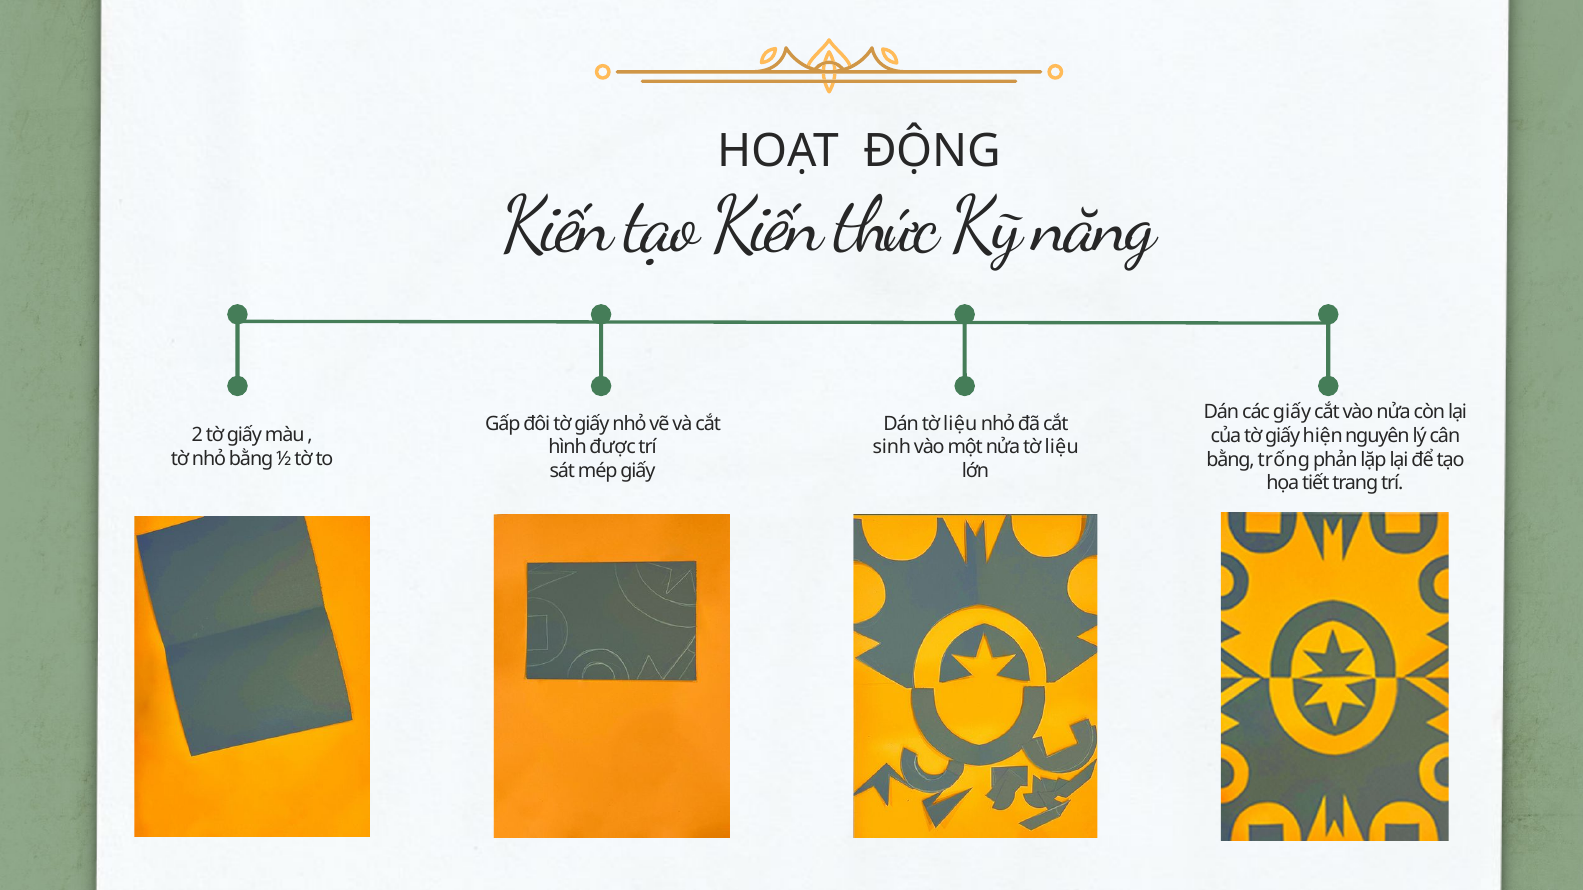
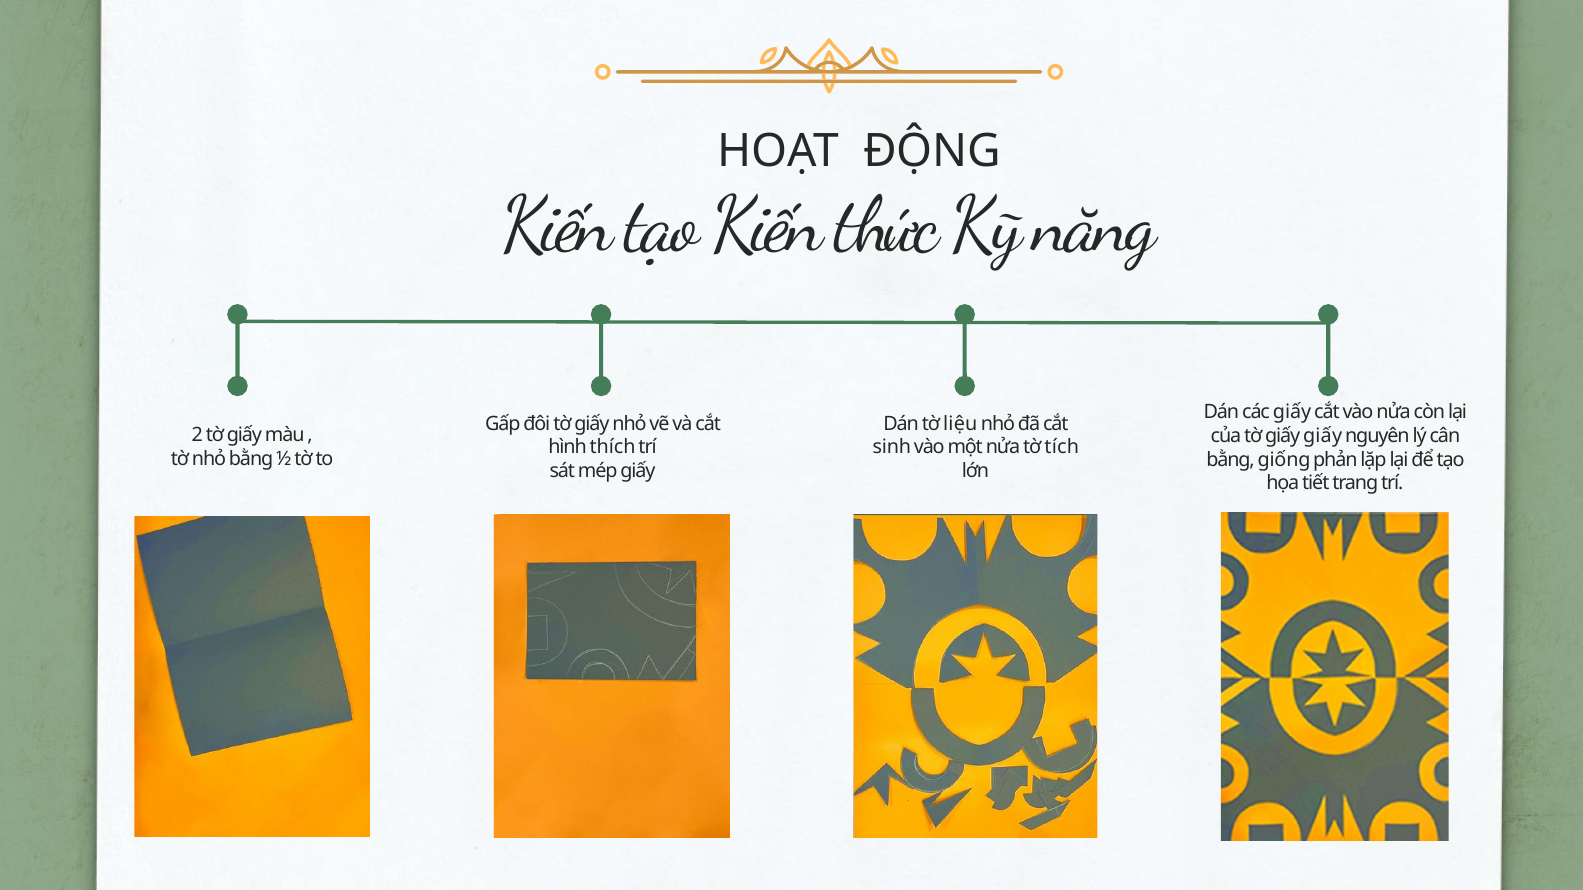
giấy hiện: hiện -> giấy
được: được -> thích
nửa tờ liệu: liệu -> tích
trống: trống -> giống
